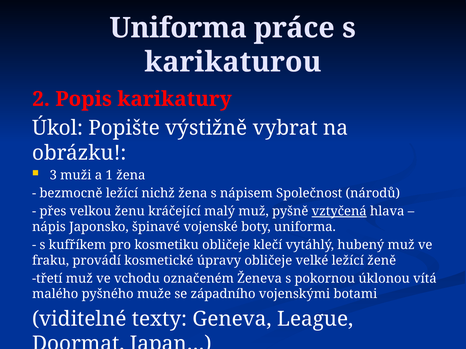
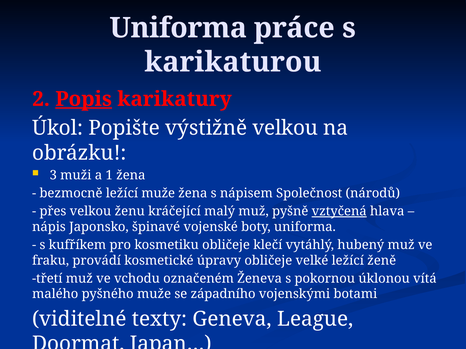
Popis underline: none -> present
výstižně vybrat: vybrat -> velkou
ležící nichž: nichž -> muže
